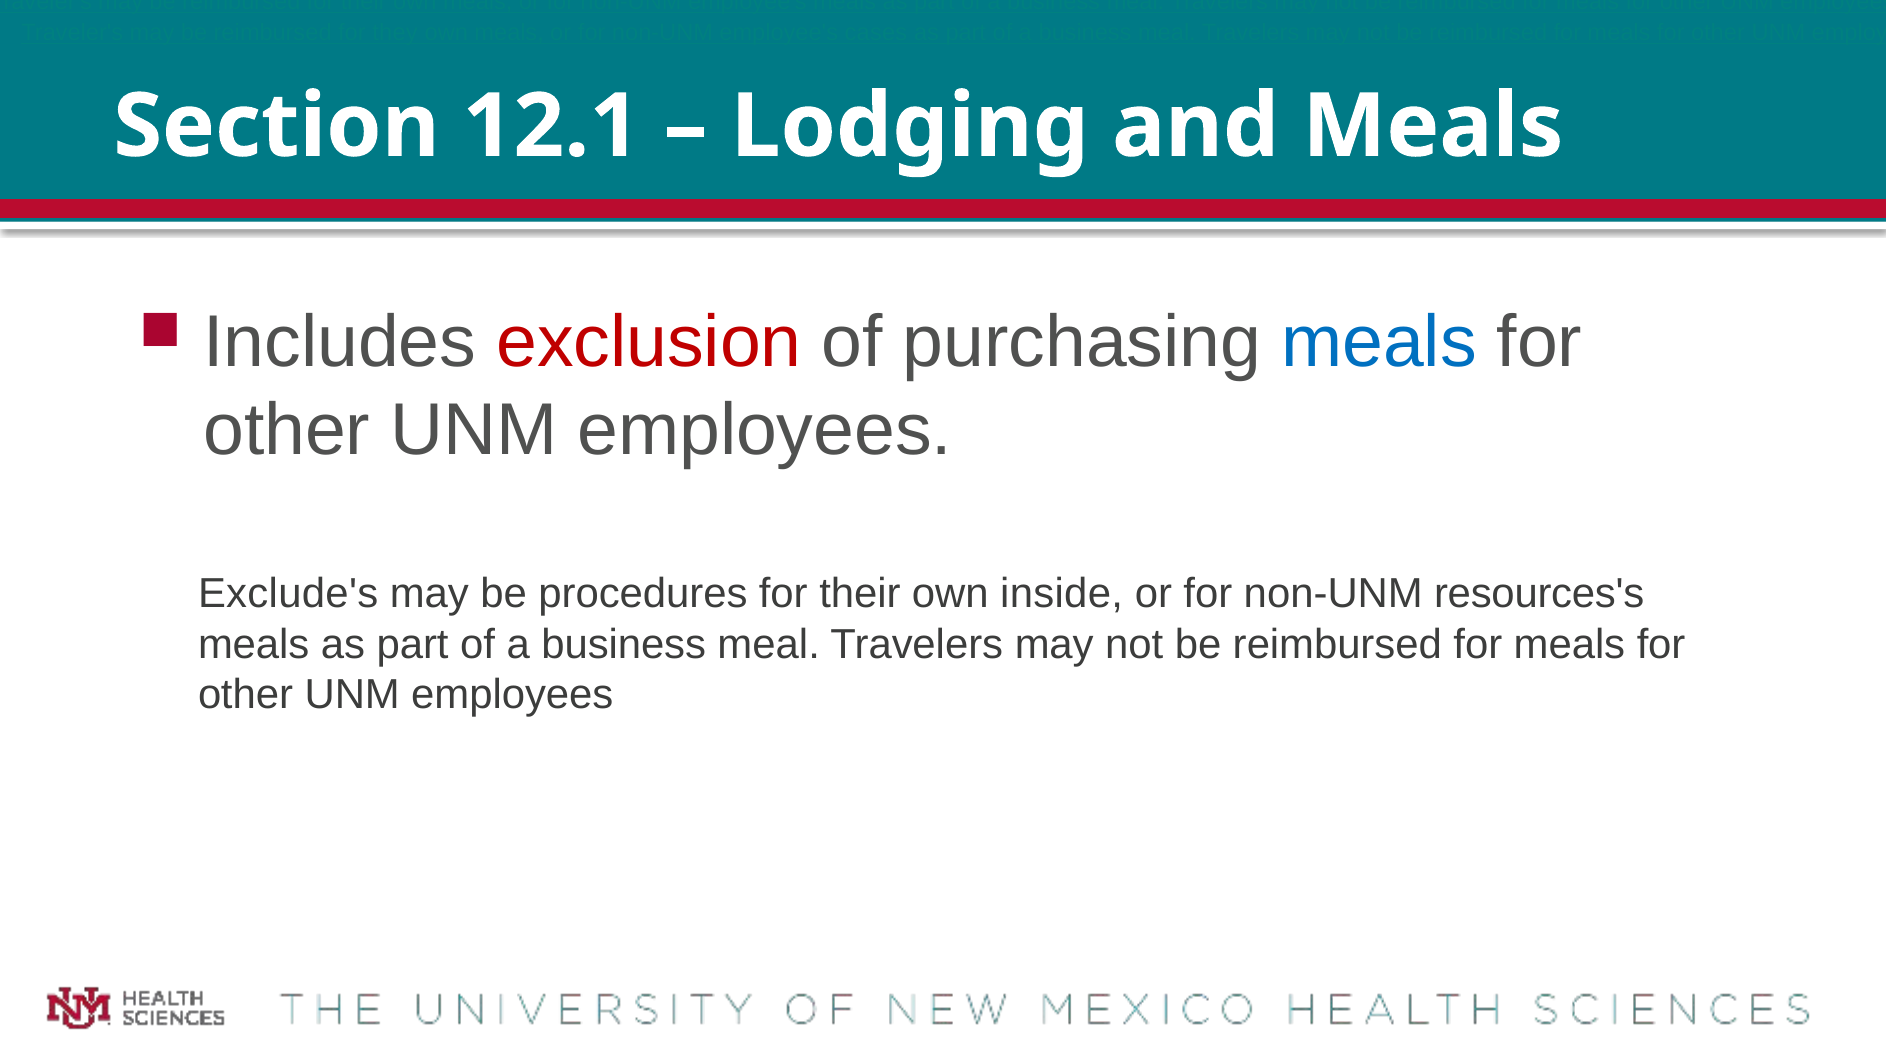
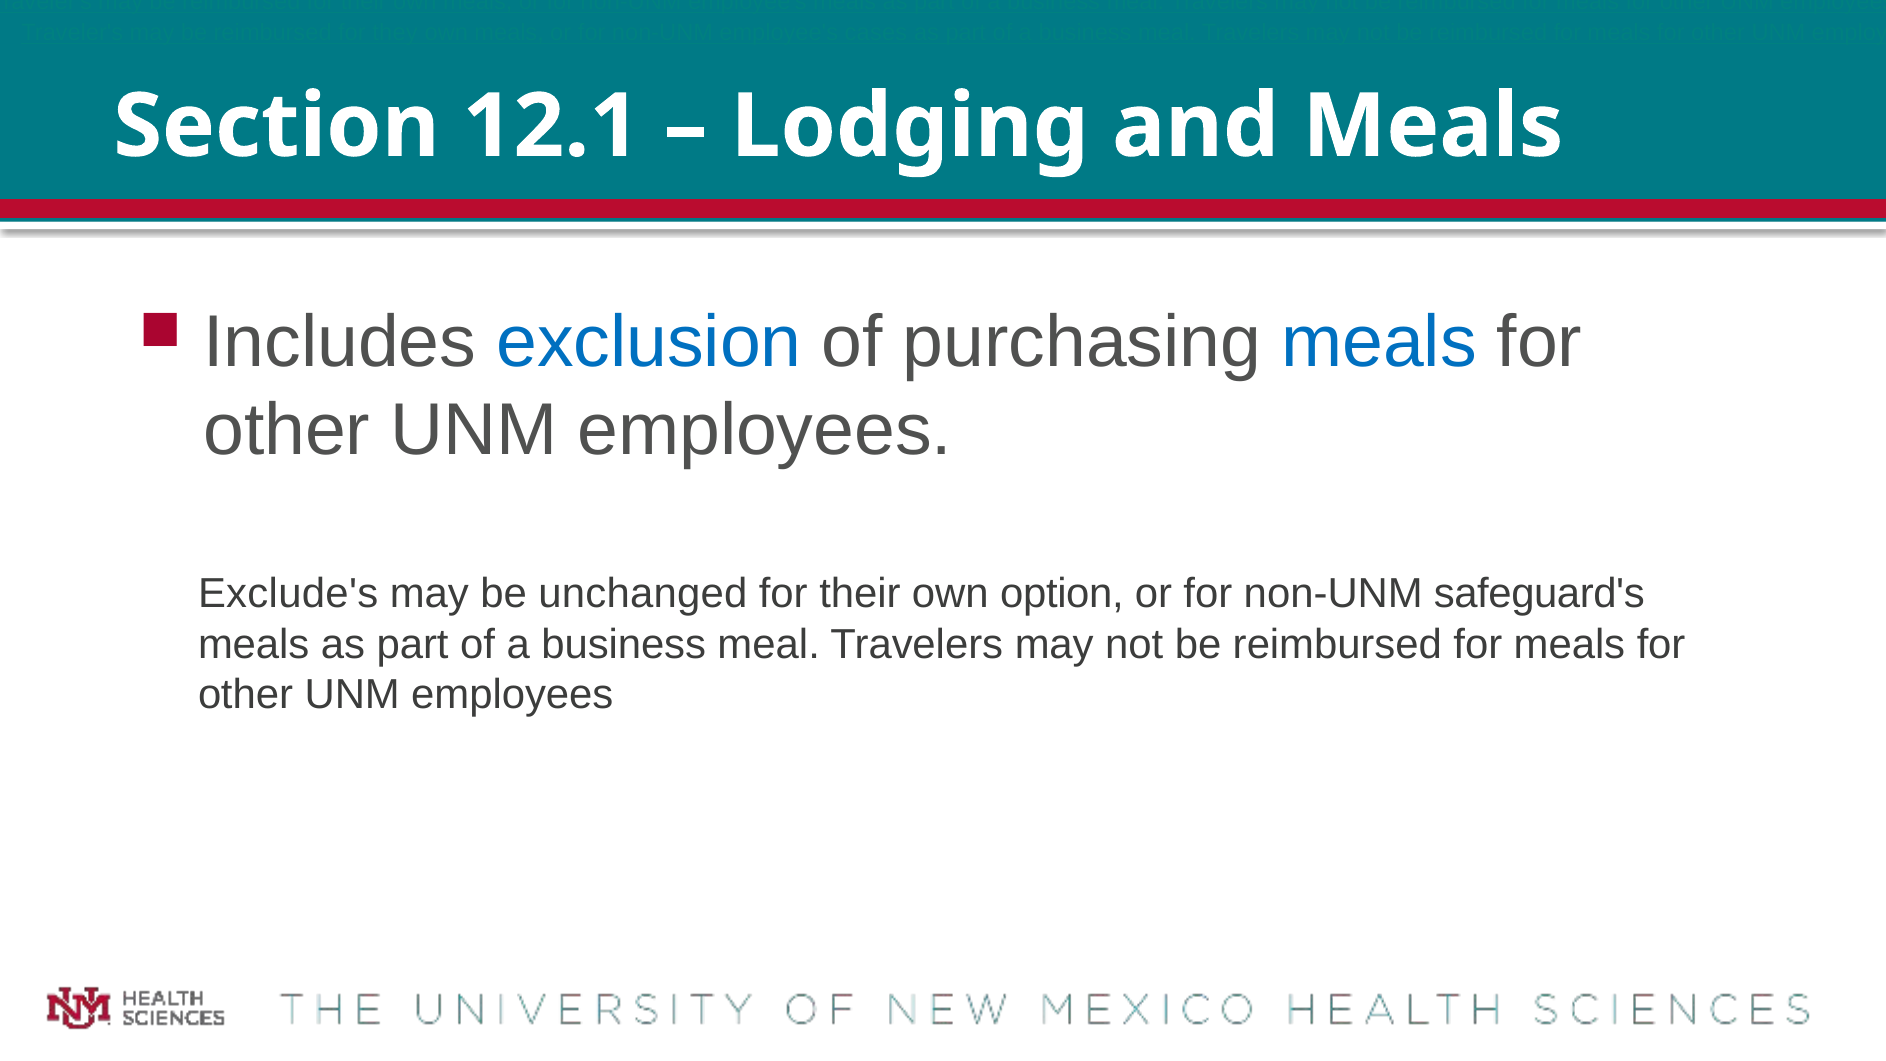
exclusion colour: red -> blue
procedures: procedures -> unchanged
inside: inside -> option
resources's: resources's -> safeguard's
